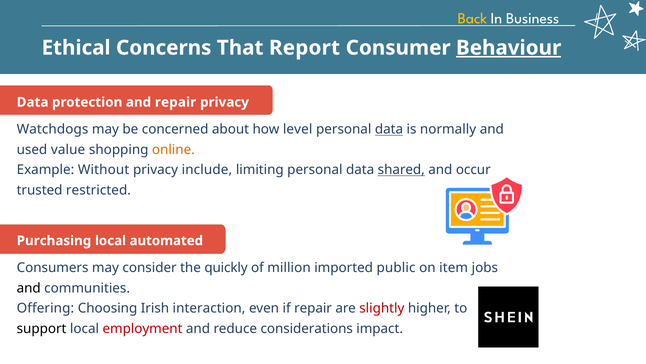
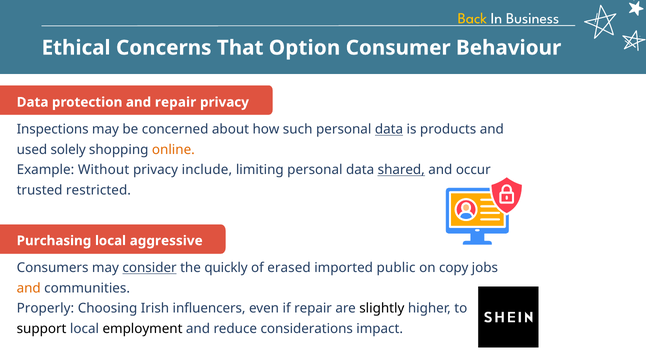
Report: Report -> Option
Behaviour underline: present -> none
Watchdogs: Watchdogs -> Inspections
level: level -> such
normally: normally -> products
value: value -> solely
automated: automated -> aggressive
consider underline: none -> present
million: million -> erased
item: item -> copy
and at (29, 288) colour: black -> orange
Offering: Offering -> Properly
interaction: interaction -> influencers
slightly colour: red -> black
employment colour: red -> black
